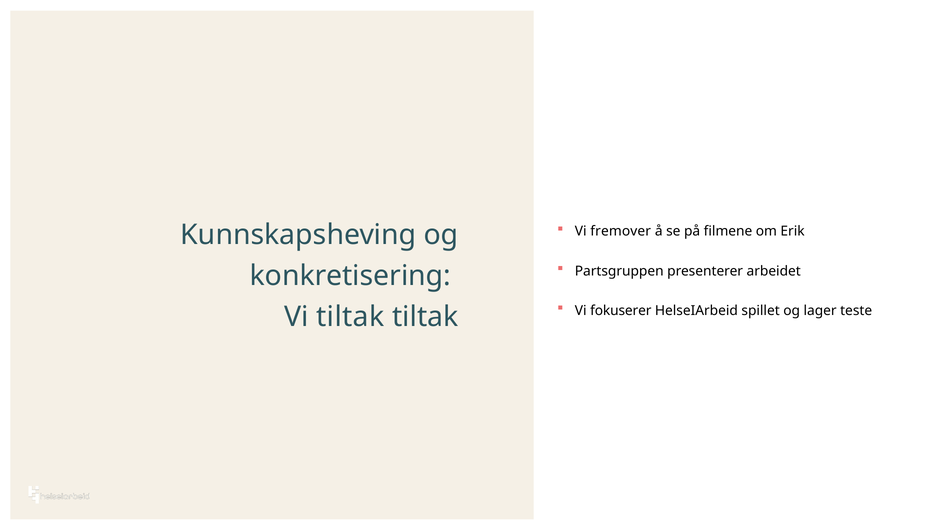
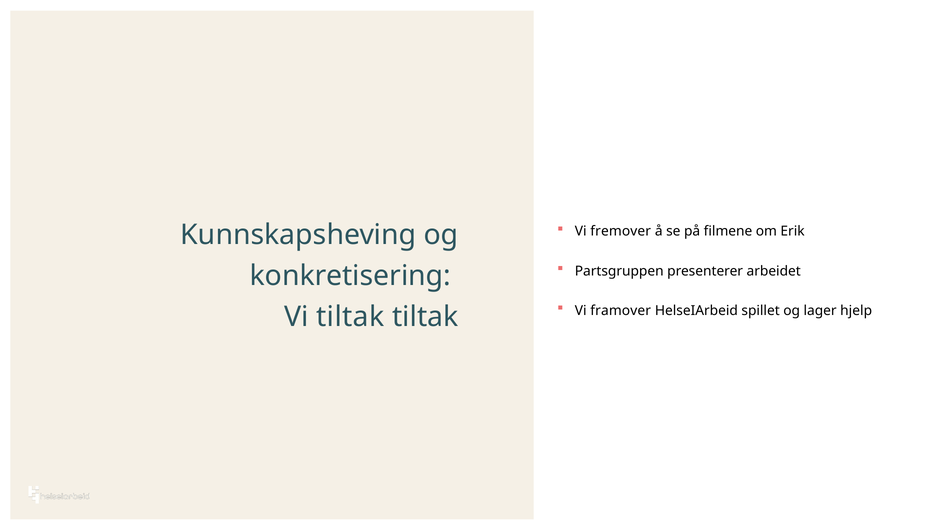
fokuserer: fokuserer -> framover
teste: teste -> hjelp
